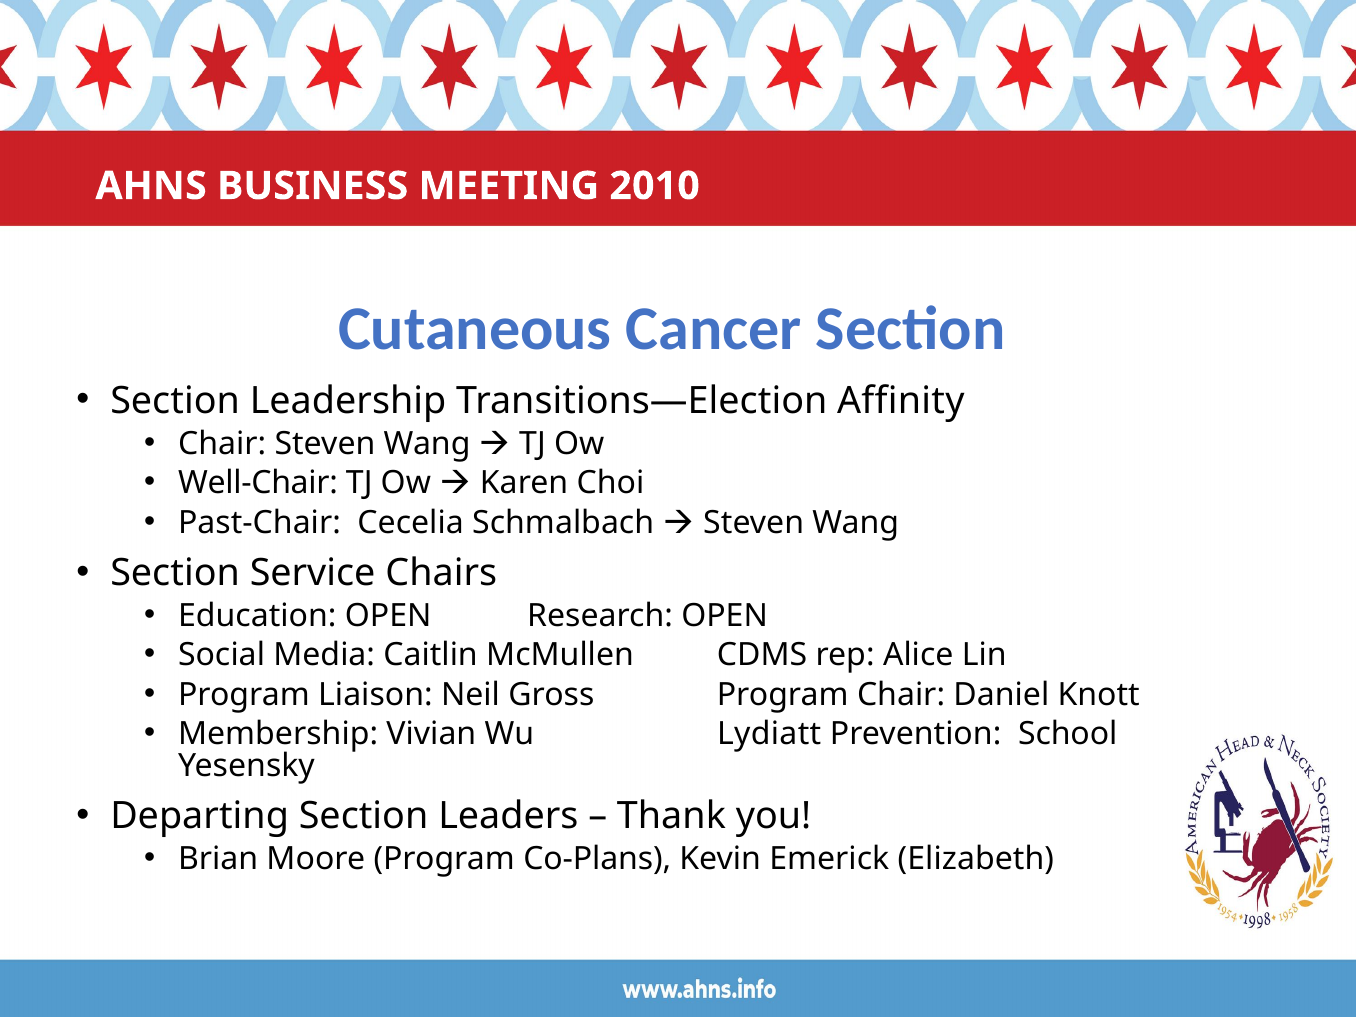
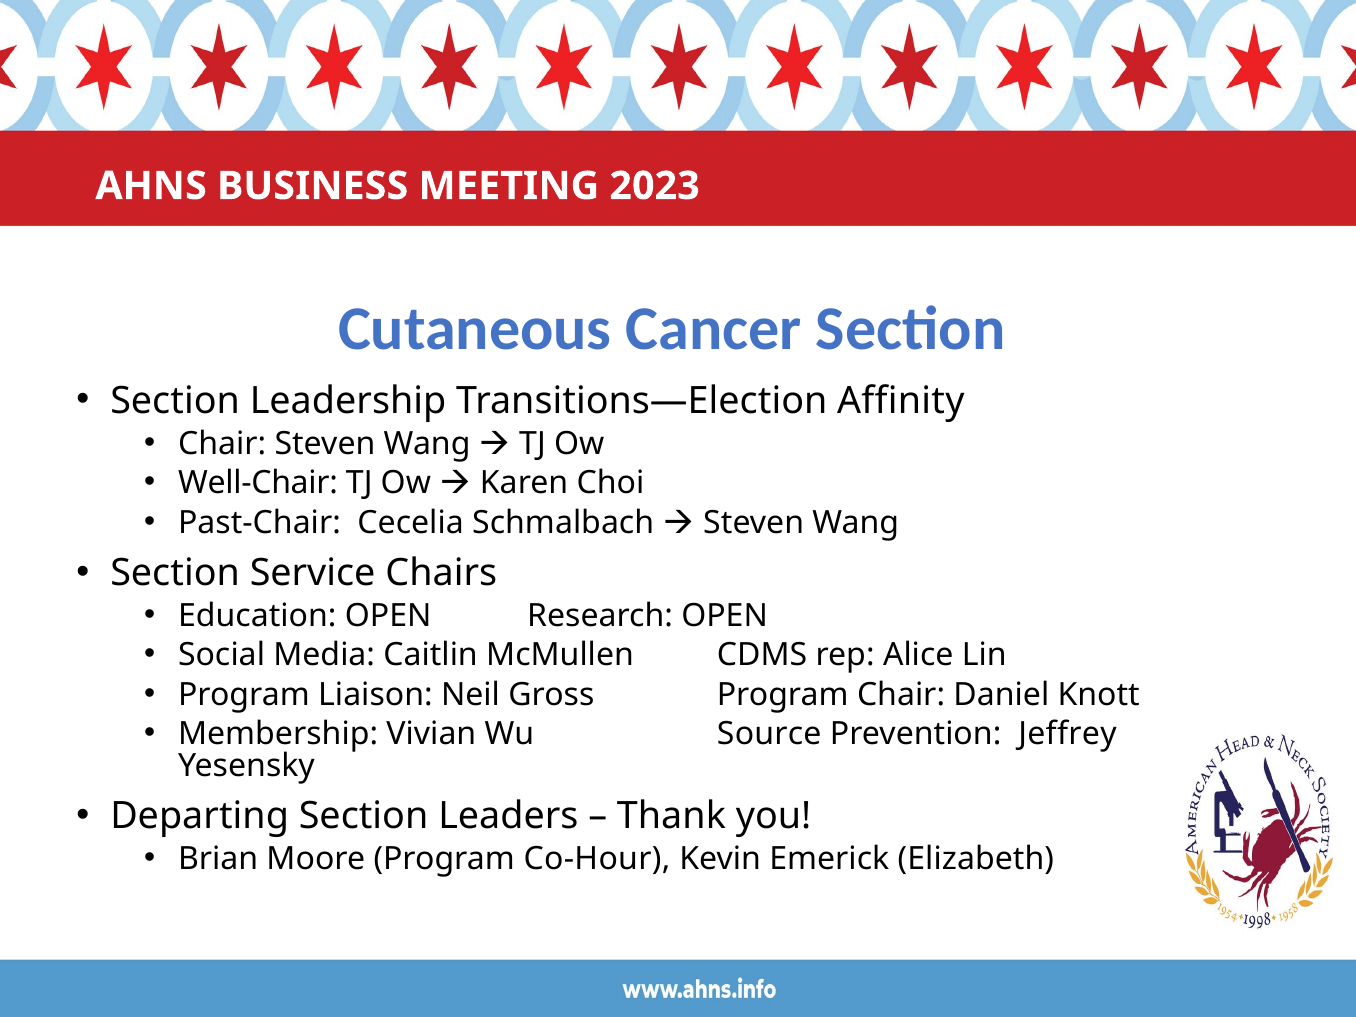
2010: 2010 -> 2023
Lydiatt: Lydiatt -> Source
School: School -> Jeffrey
Co-Plans: Co-Plans -> Co-Hour
